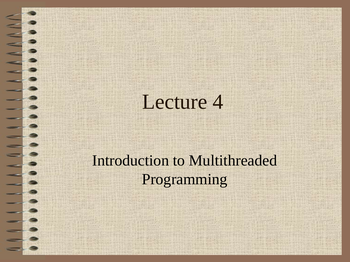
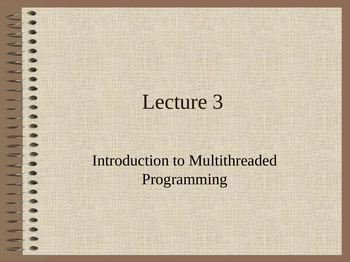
4: 4 -> 3
